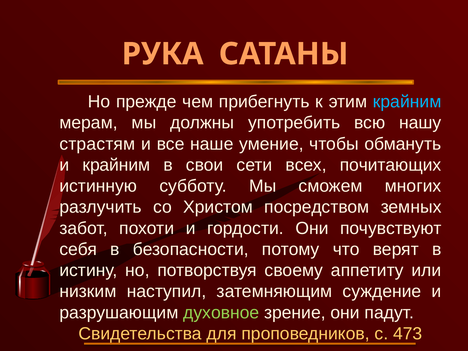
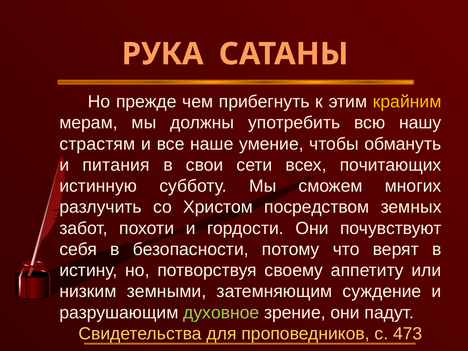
крайним at (407, 102) colour: light blue -> yellow
и крайним: крайним -> питания
наступил: наступил -> земными
